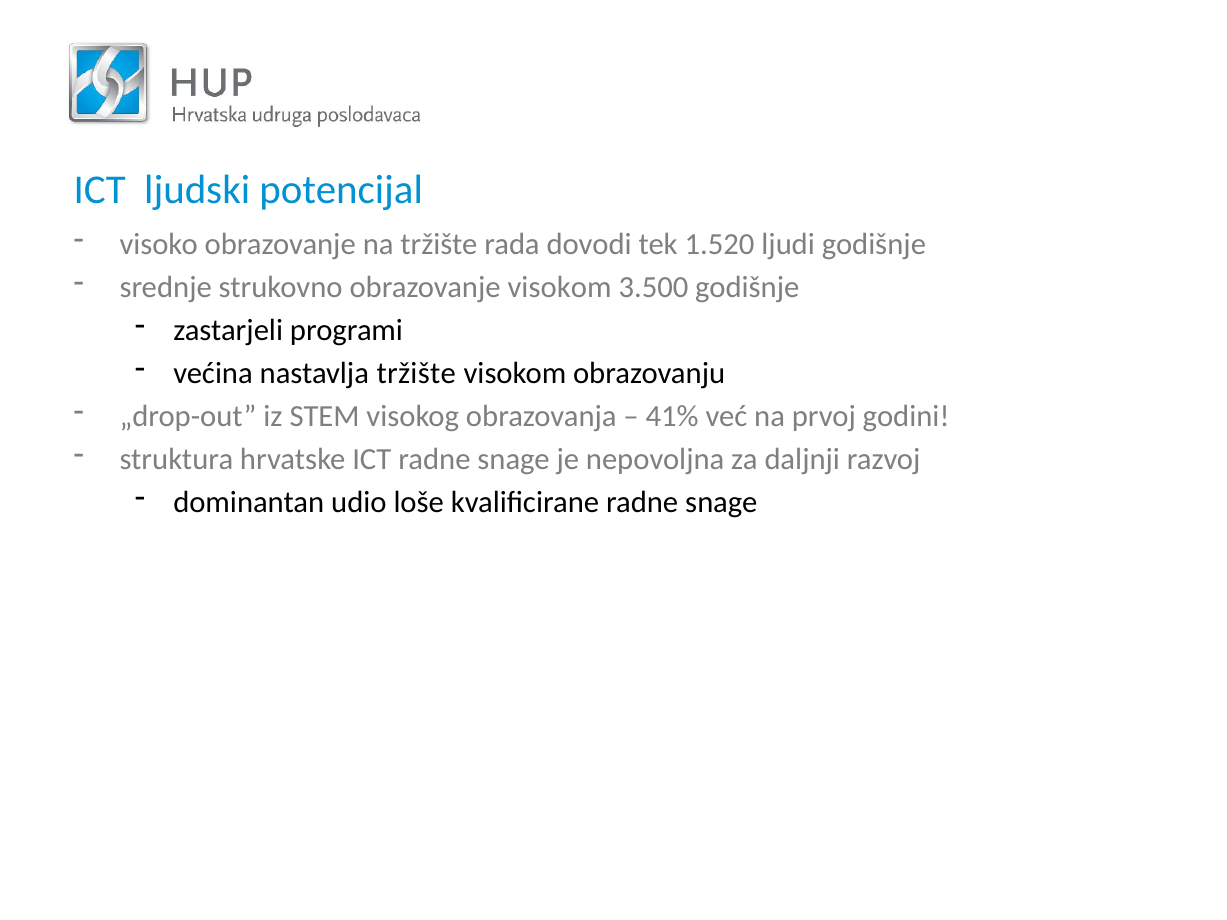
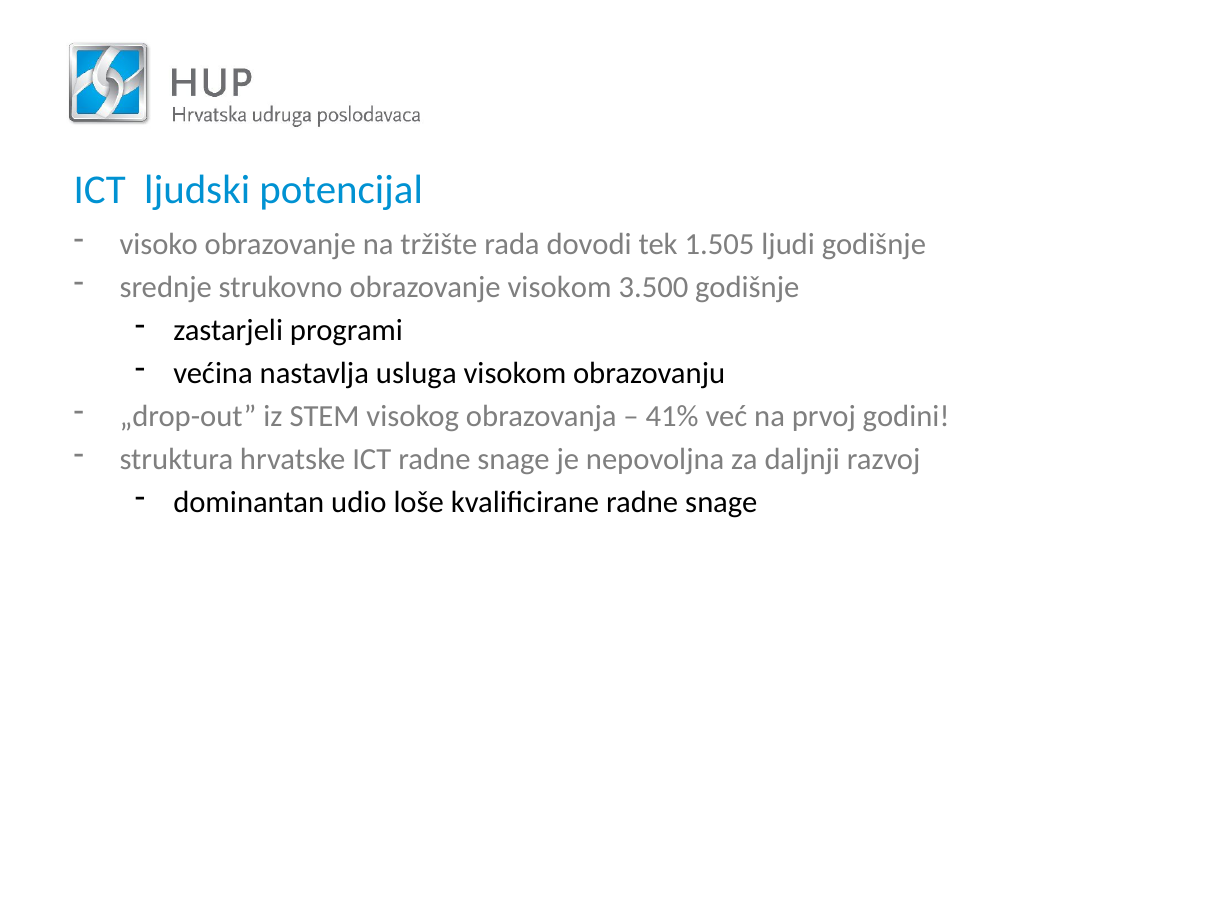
1.520: 1.520 -> 1.505
nastavlja tržište: tržište -> usluga
